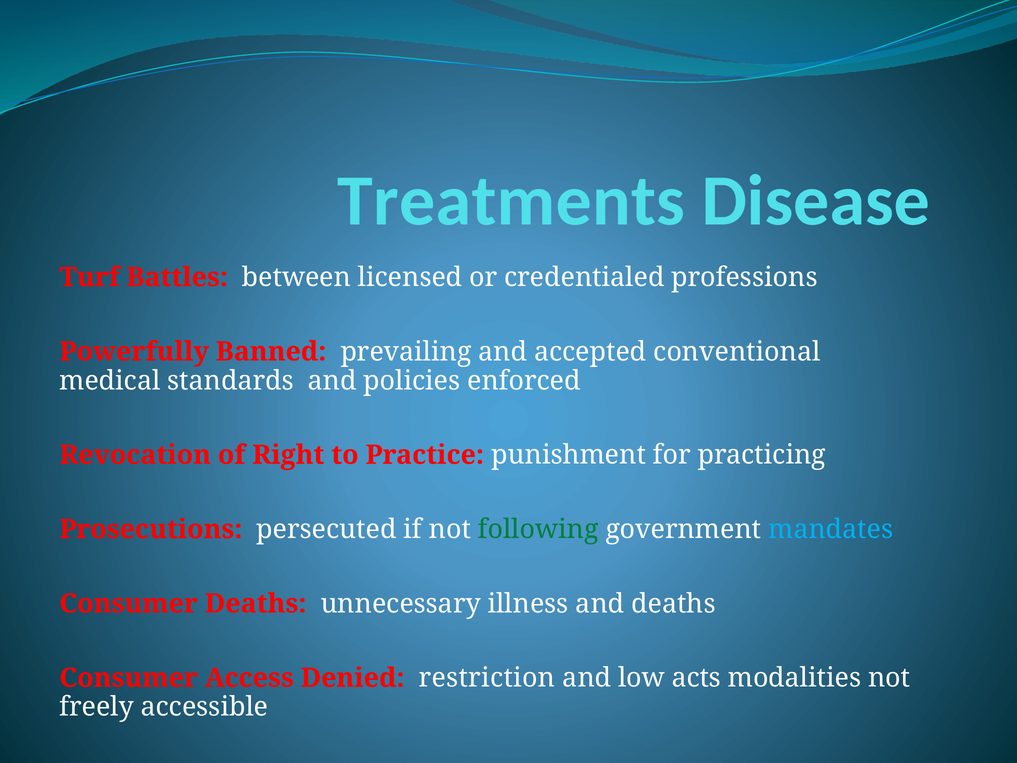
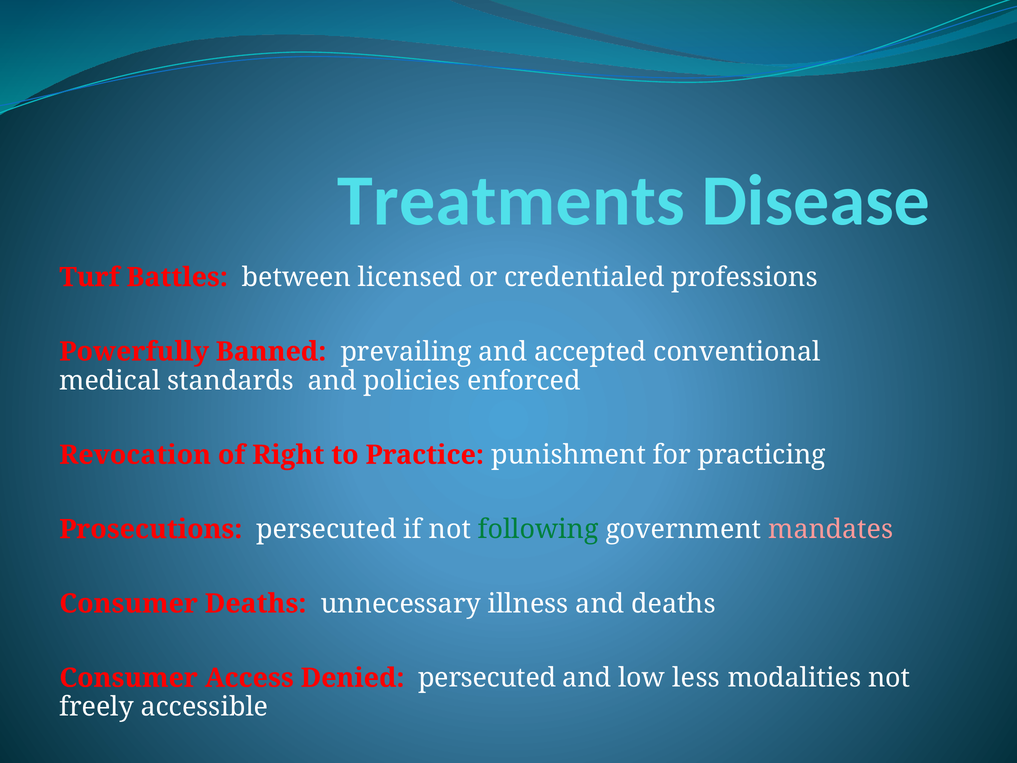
mandates colour: light blue -> pink
Denied restriction: restriction -> persecuted
acts: acts -> less
